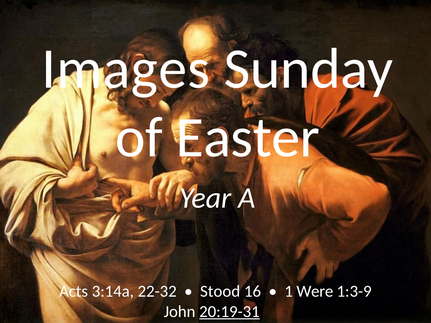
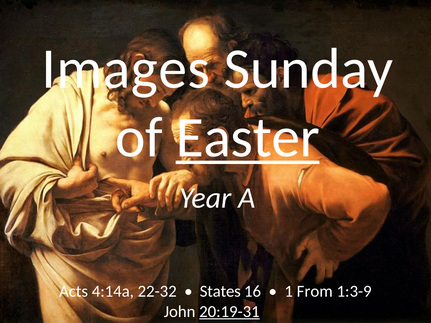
Easter underline: none -> present
3:14a: 3:14a -> 4:14a
Stood: Stood -> States
Were: Were -> From
